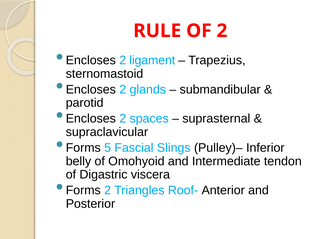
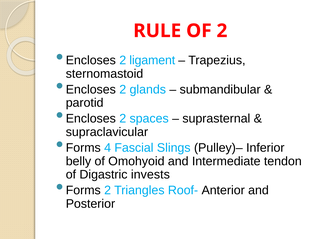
5: 5 -> 4
viscera: viscera -> invests
